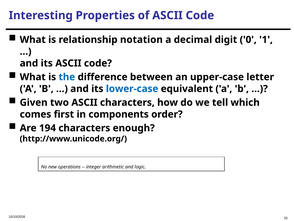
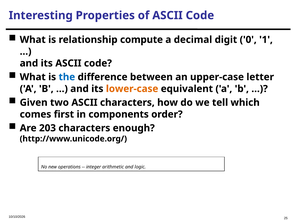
notation: notation -> compute
lower-case colour: blue -> orange
194: 194 -> 203
